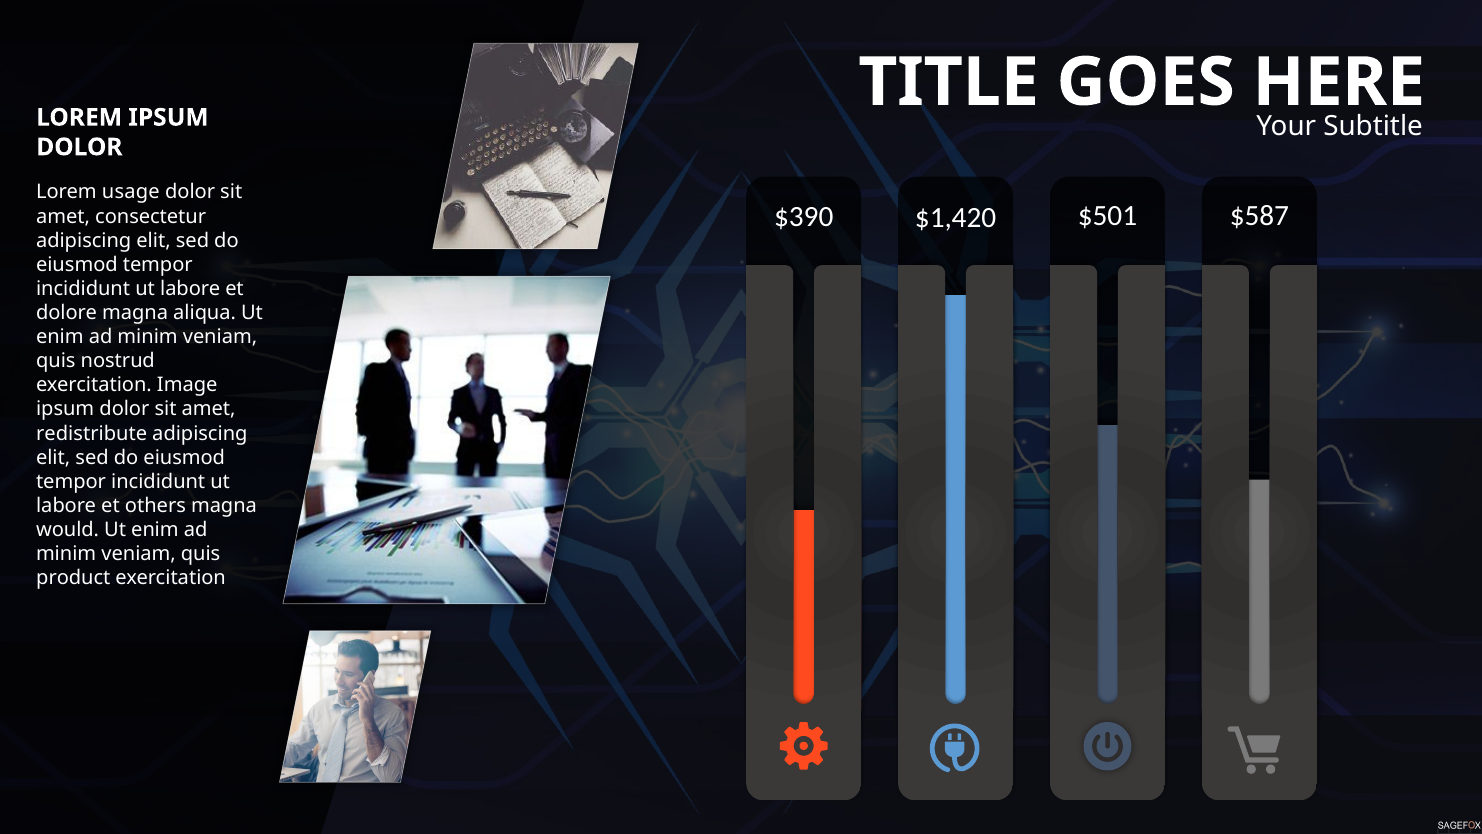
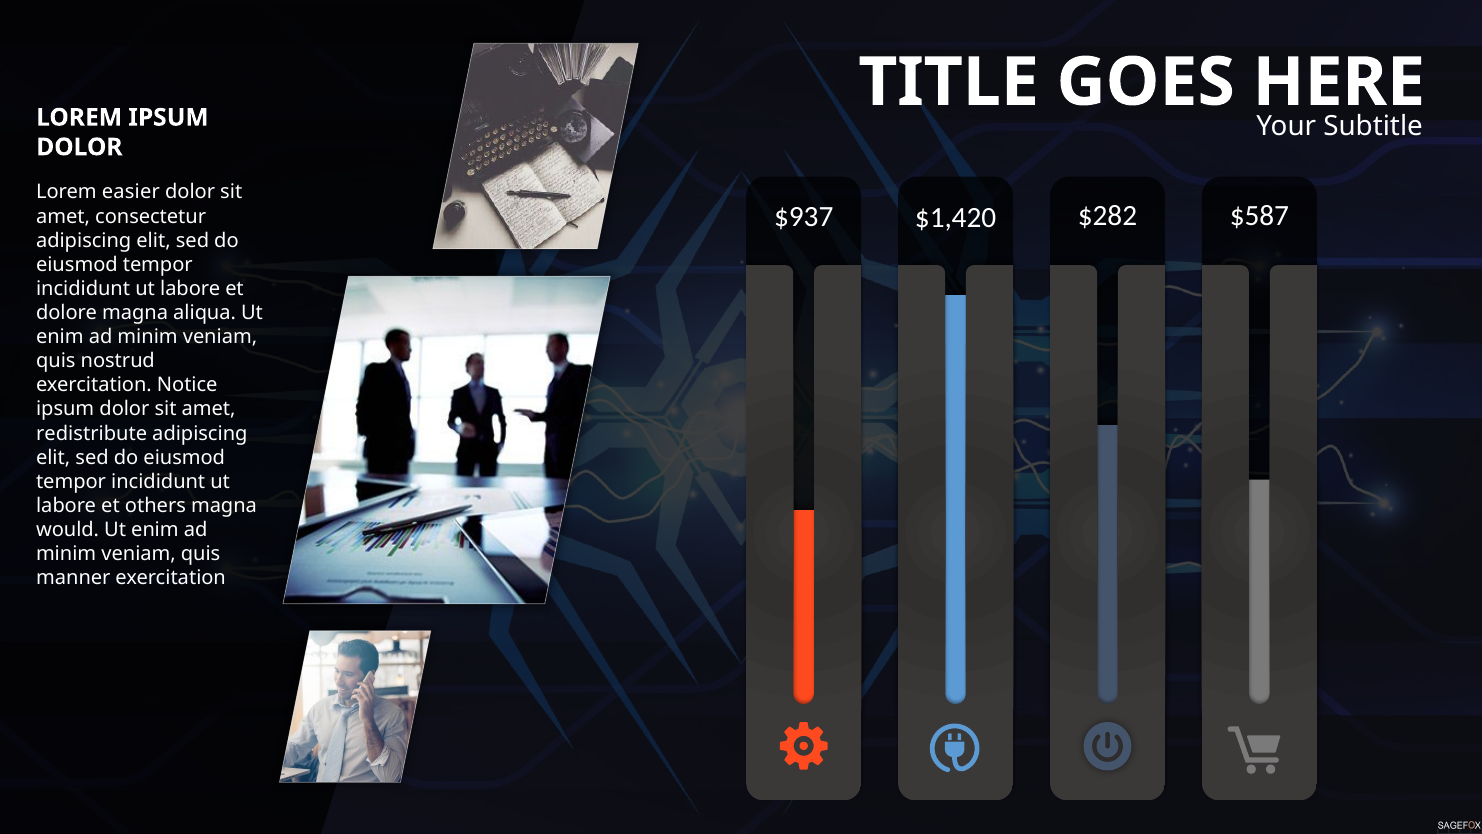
usage: usage -> easier
$390: $390 -> $937
$501: $501 -> $282
Image: Image -> Notice
product: product -> manner
